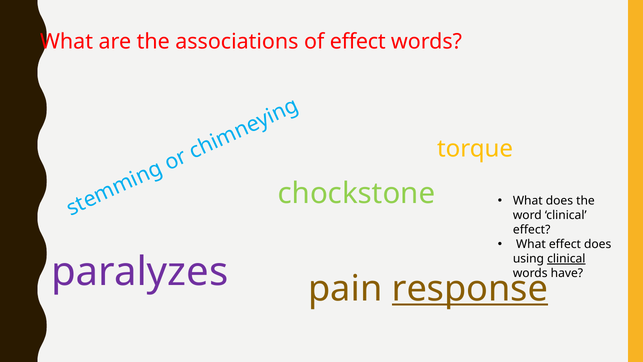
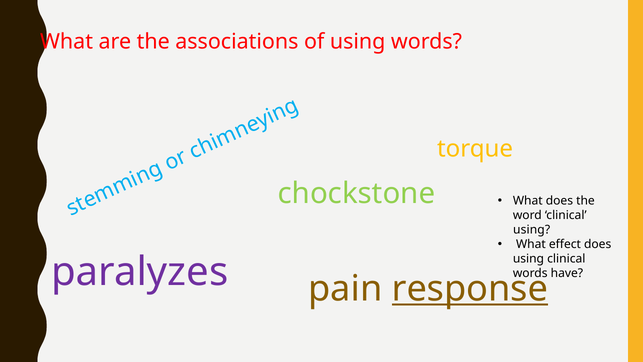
of effect: effect -> using
effect at (532, 230): effect -> using
clinical at (566, 259) underline: present -> none
